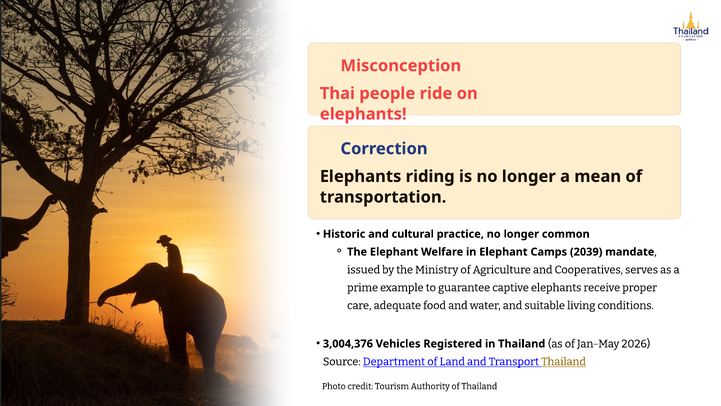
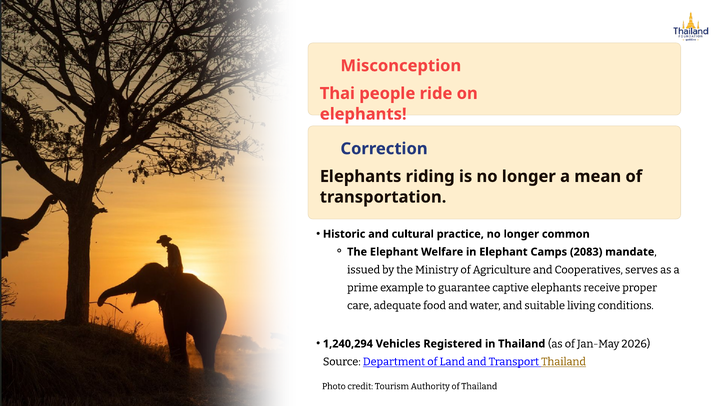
2039: 2039 -> 2083
3,004,376: 3,004,376 -> 1,240,294
